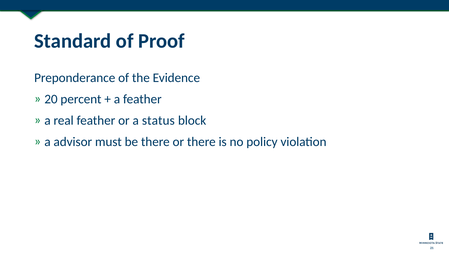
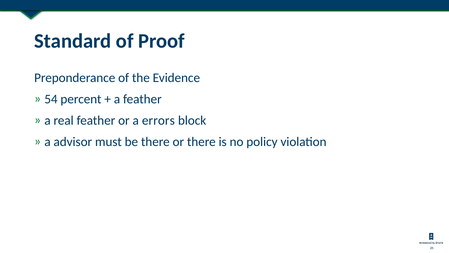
20: 20 -> 54
status: status -> errors
